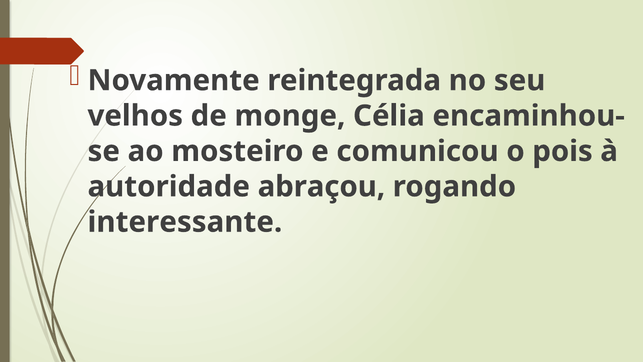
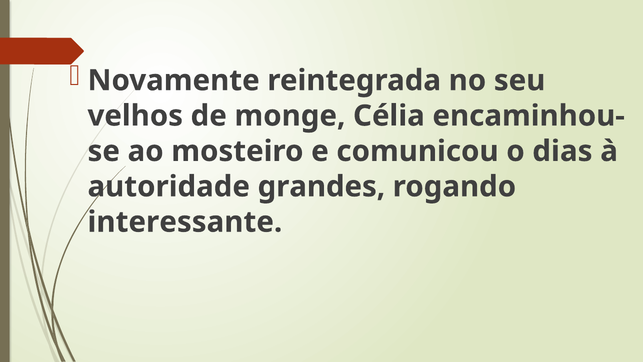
pois: pois -> dias
abraçou: abraçou -> grandes
